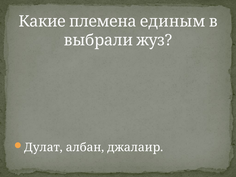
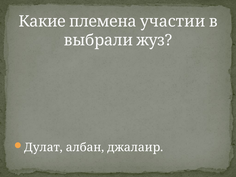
единым: единым -> участии
